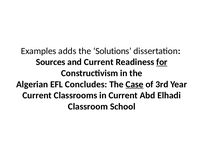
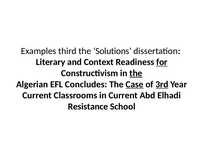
adds: adds -> third
Sources: Sources -> Literary
and Current: Current -> Context
the at (136, 73) underline: none -> present
3rd underline: none -> present
Classroom: Classroom -> Resistance
